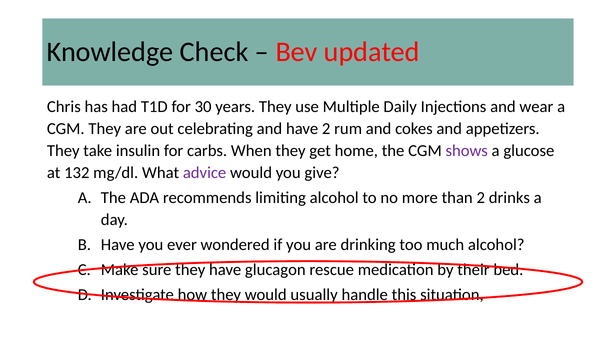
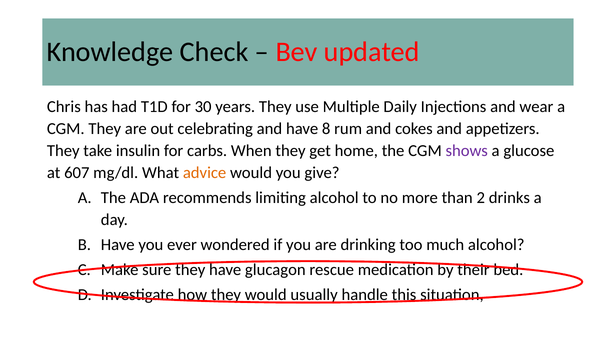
have 2: 2 -> 8
132: 132 -> 607
advice colour: purple -> orange
